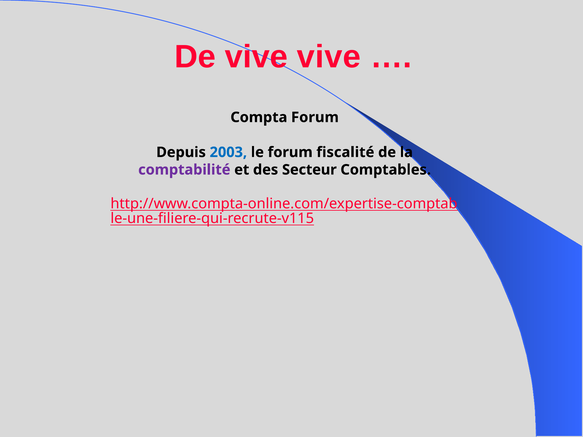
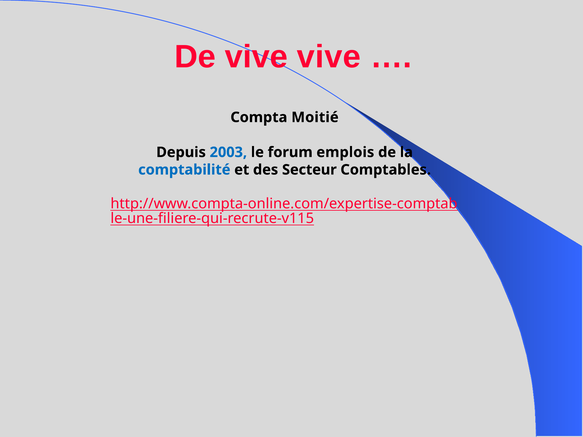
Compta Forum: Forum -> Moitié
fiscalité: fiscalité -> emplois
comptabilité colour: purple -> blue
